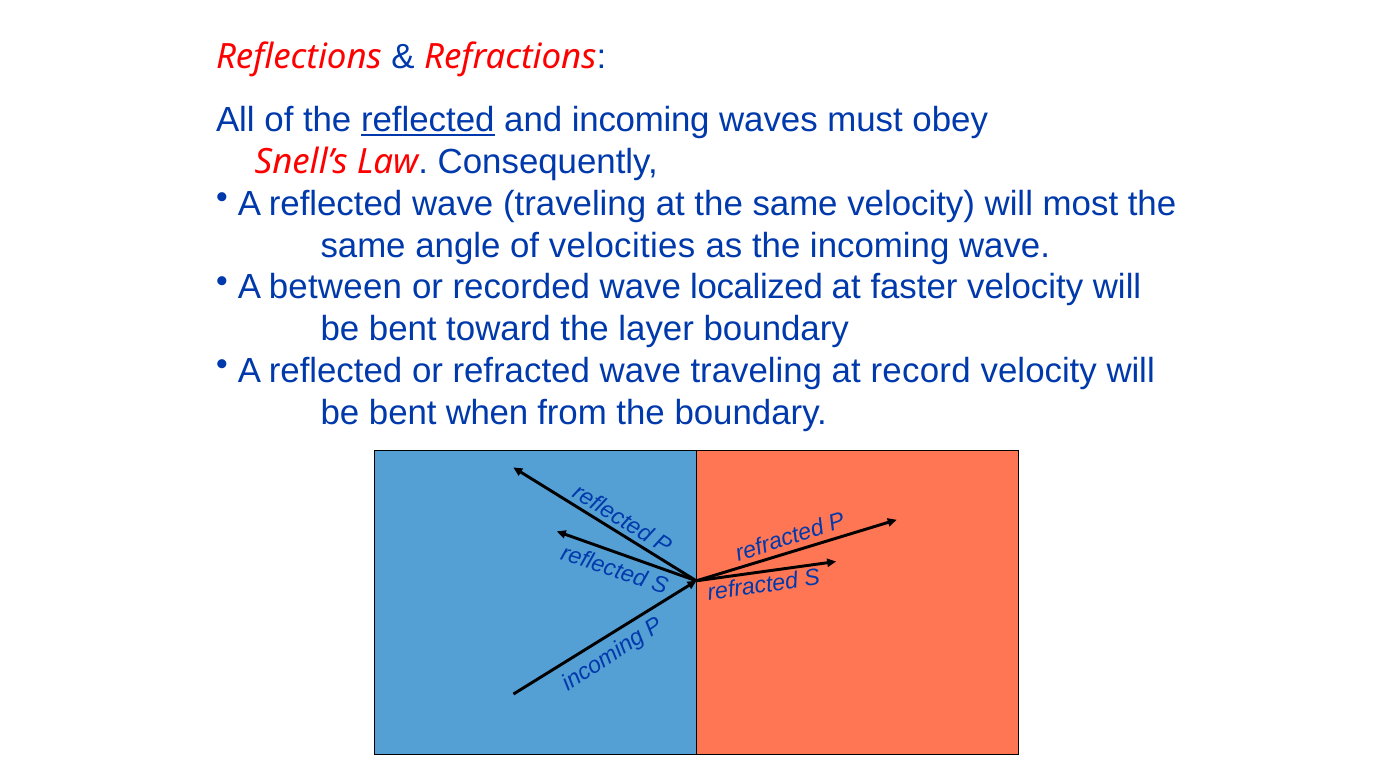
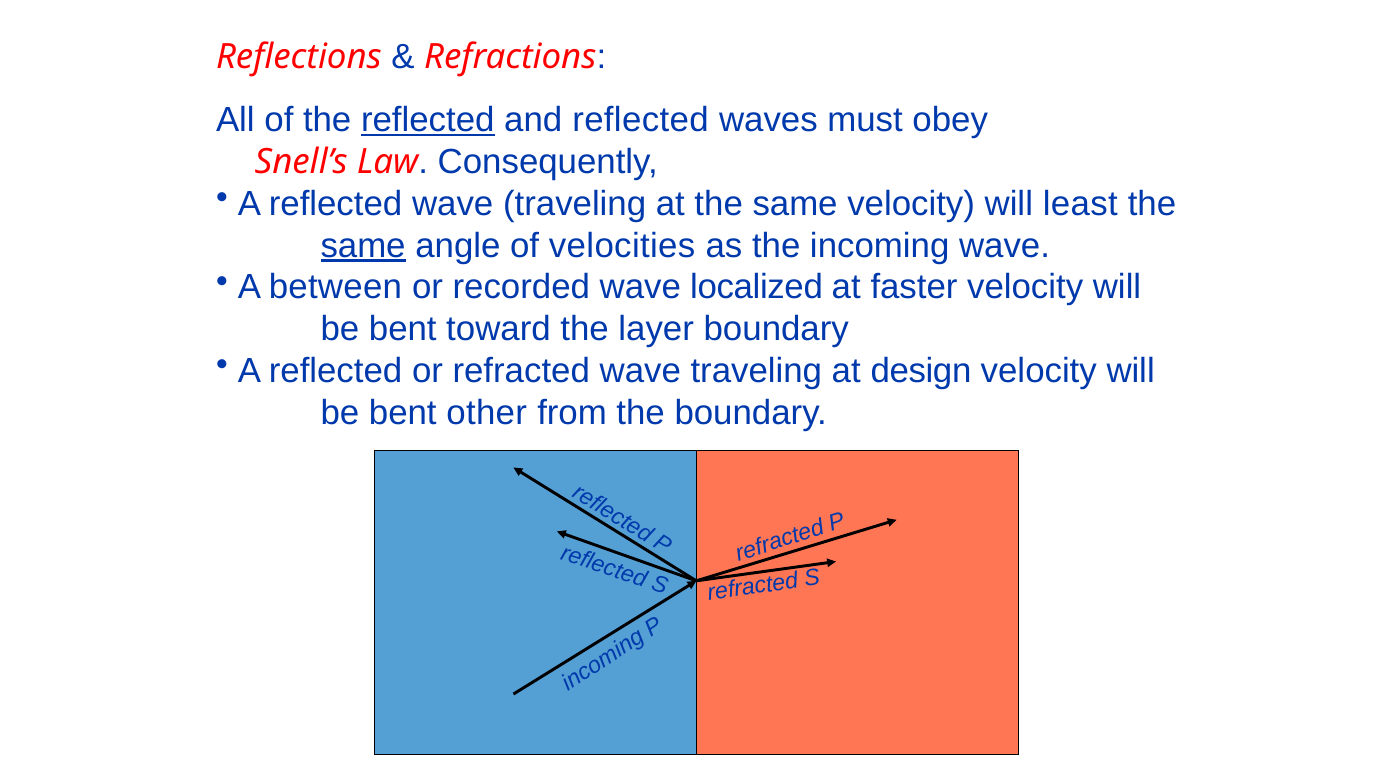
and incoming: incoming -> reflected
most: most -> least
same at (363, 245) underline: none -> present
record: record -> design
when: when -> other
